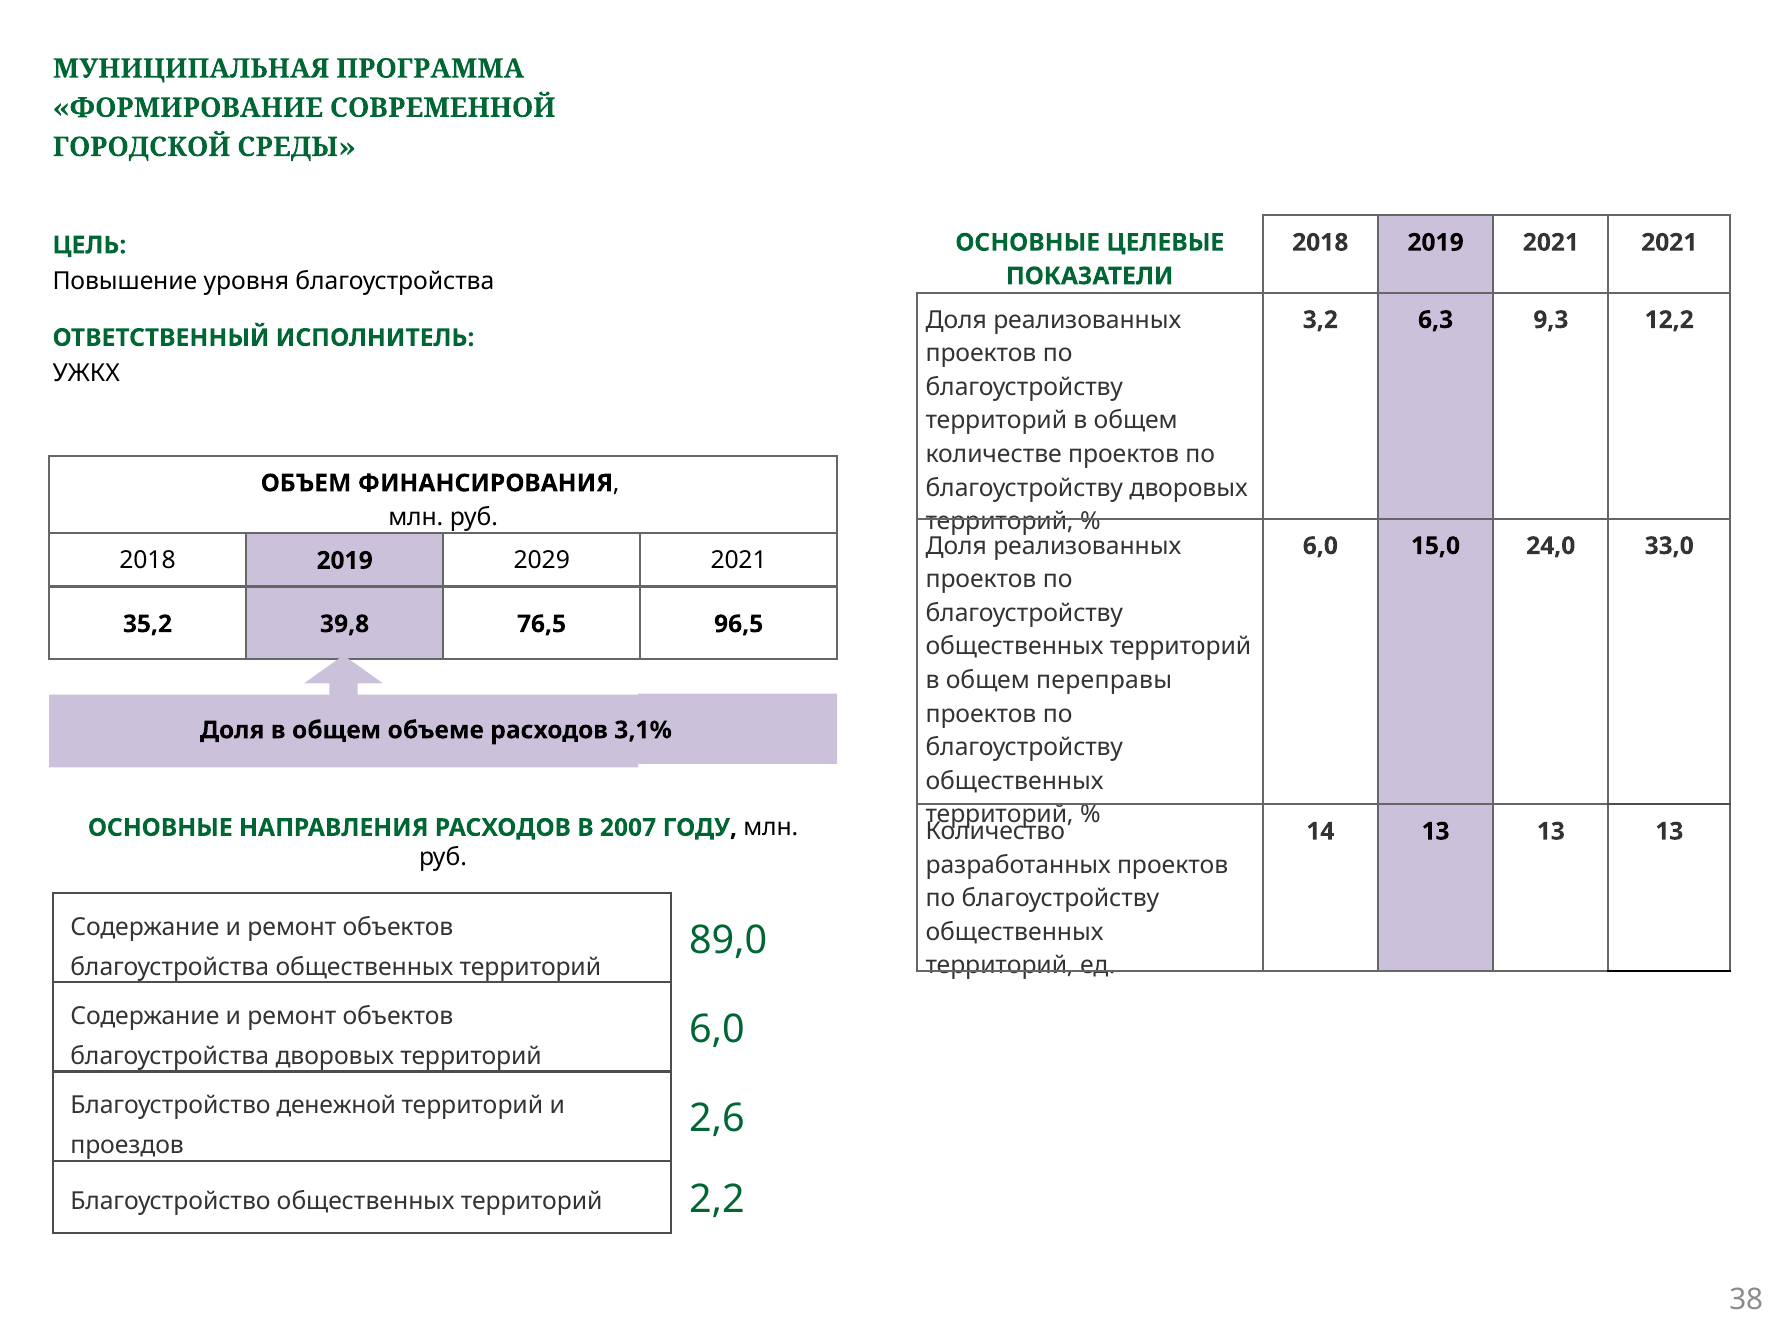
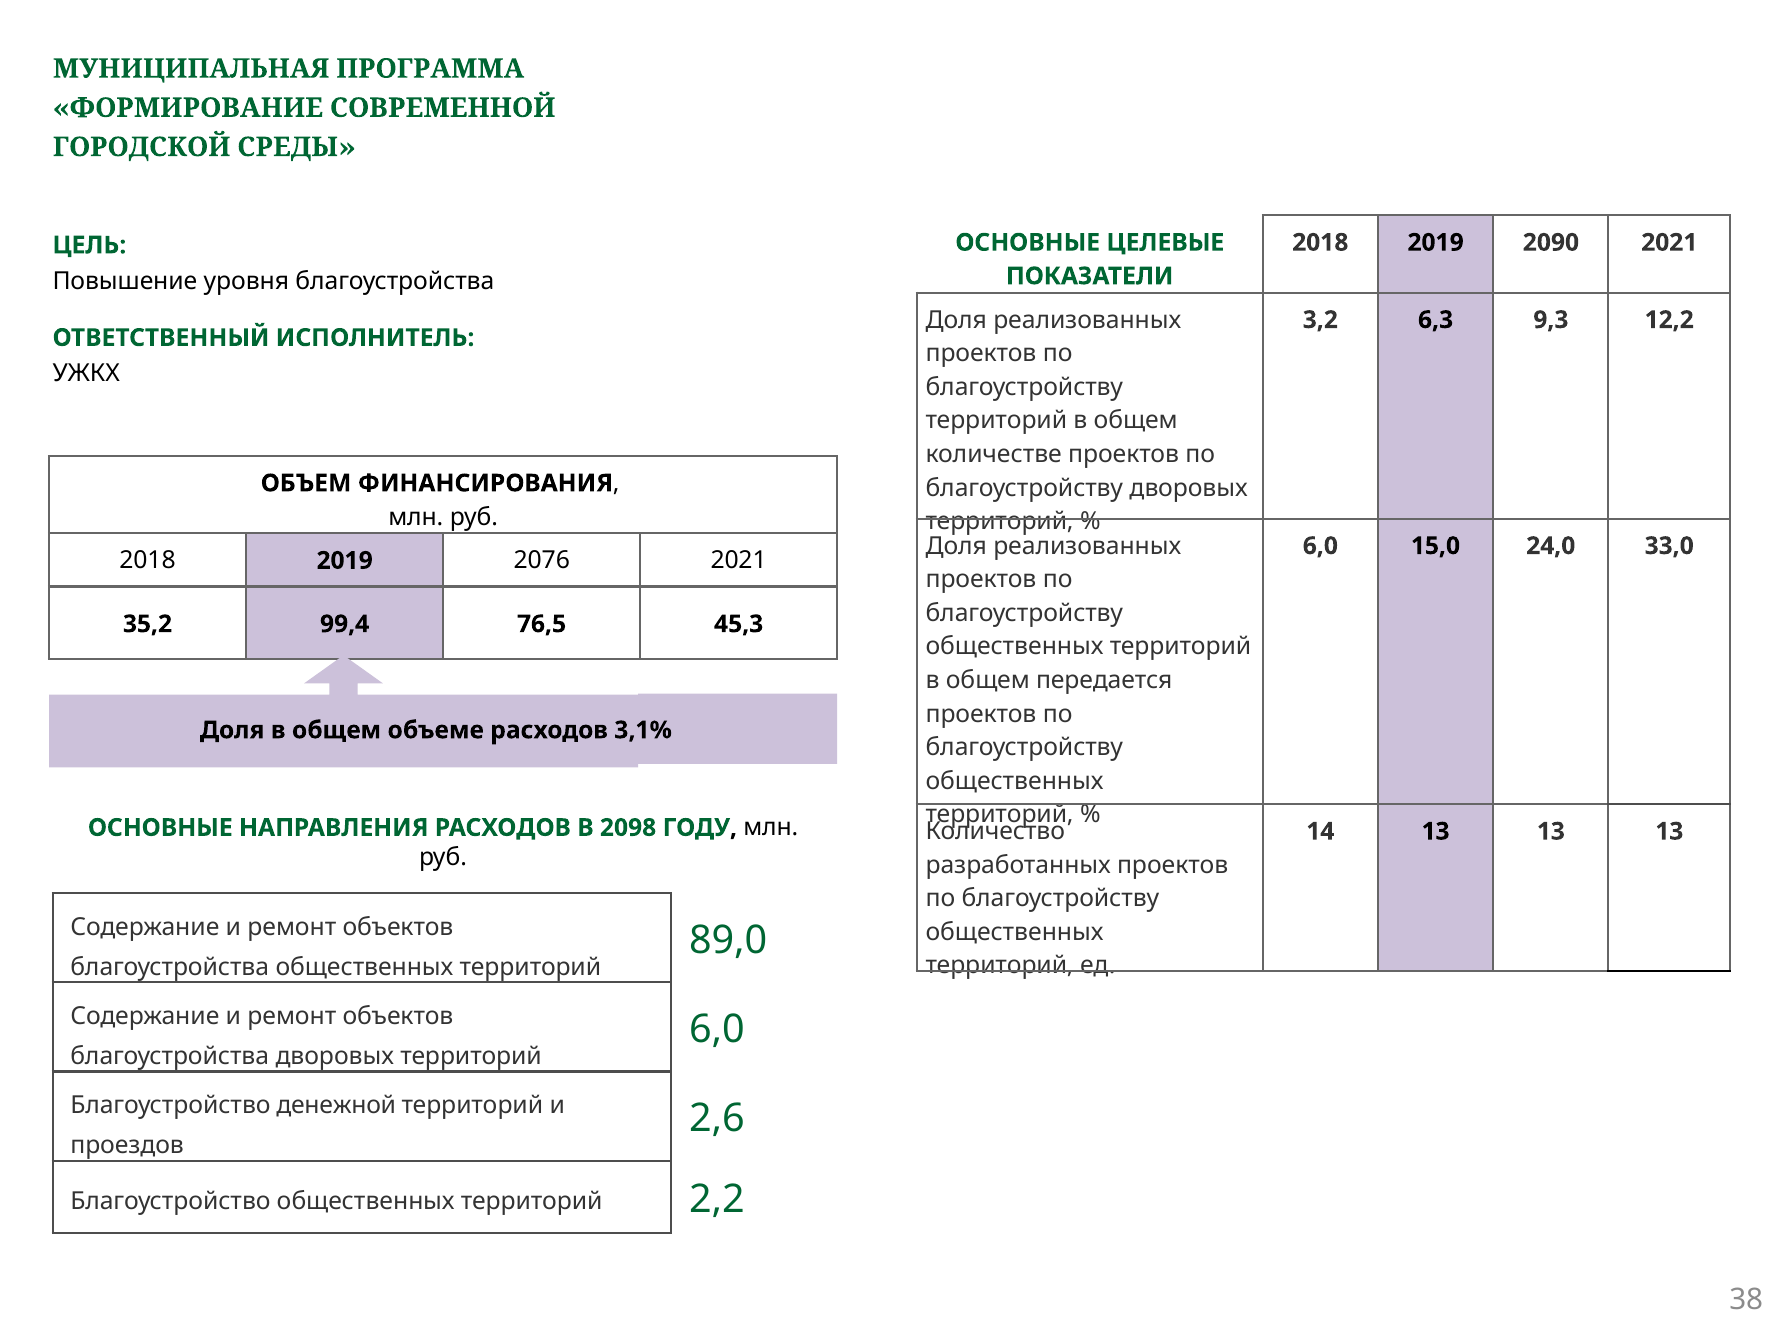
2019 2021: 2021 -> 2090
2029: 2029 -> 2076
39,8: 39,8 -> 99,4
96,5: 96,5 -> 45,3
переправы: переправы -> передается
2007: 2007 -> 2098
